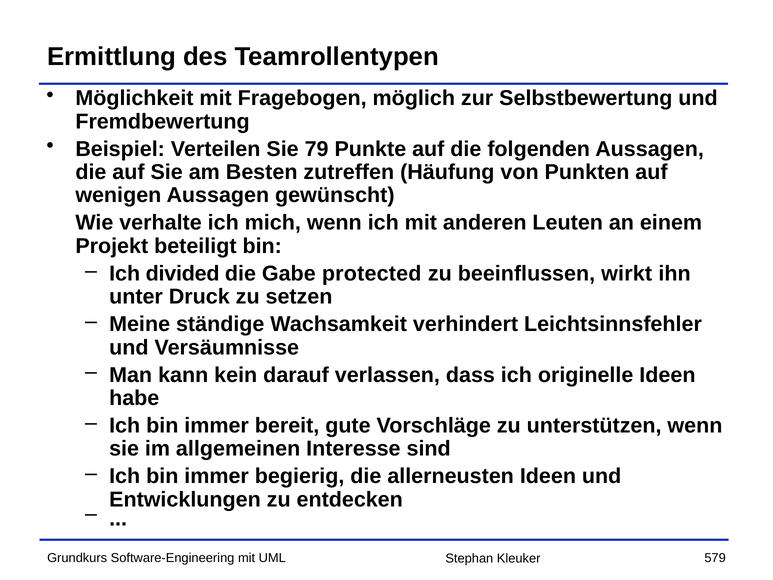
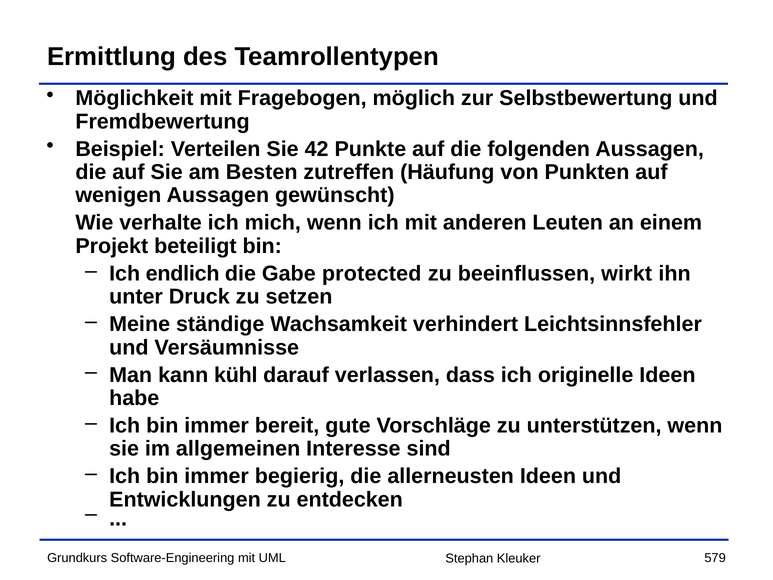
79: 79 -> 42
divided: divided -> endlich
kein: kein -> kühl
